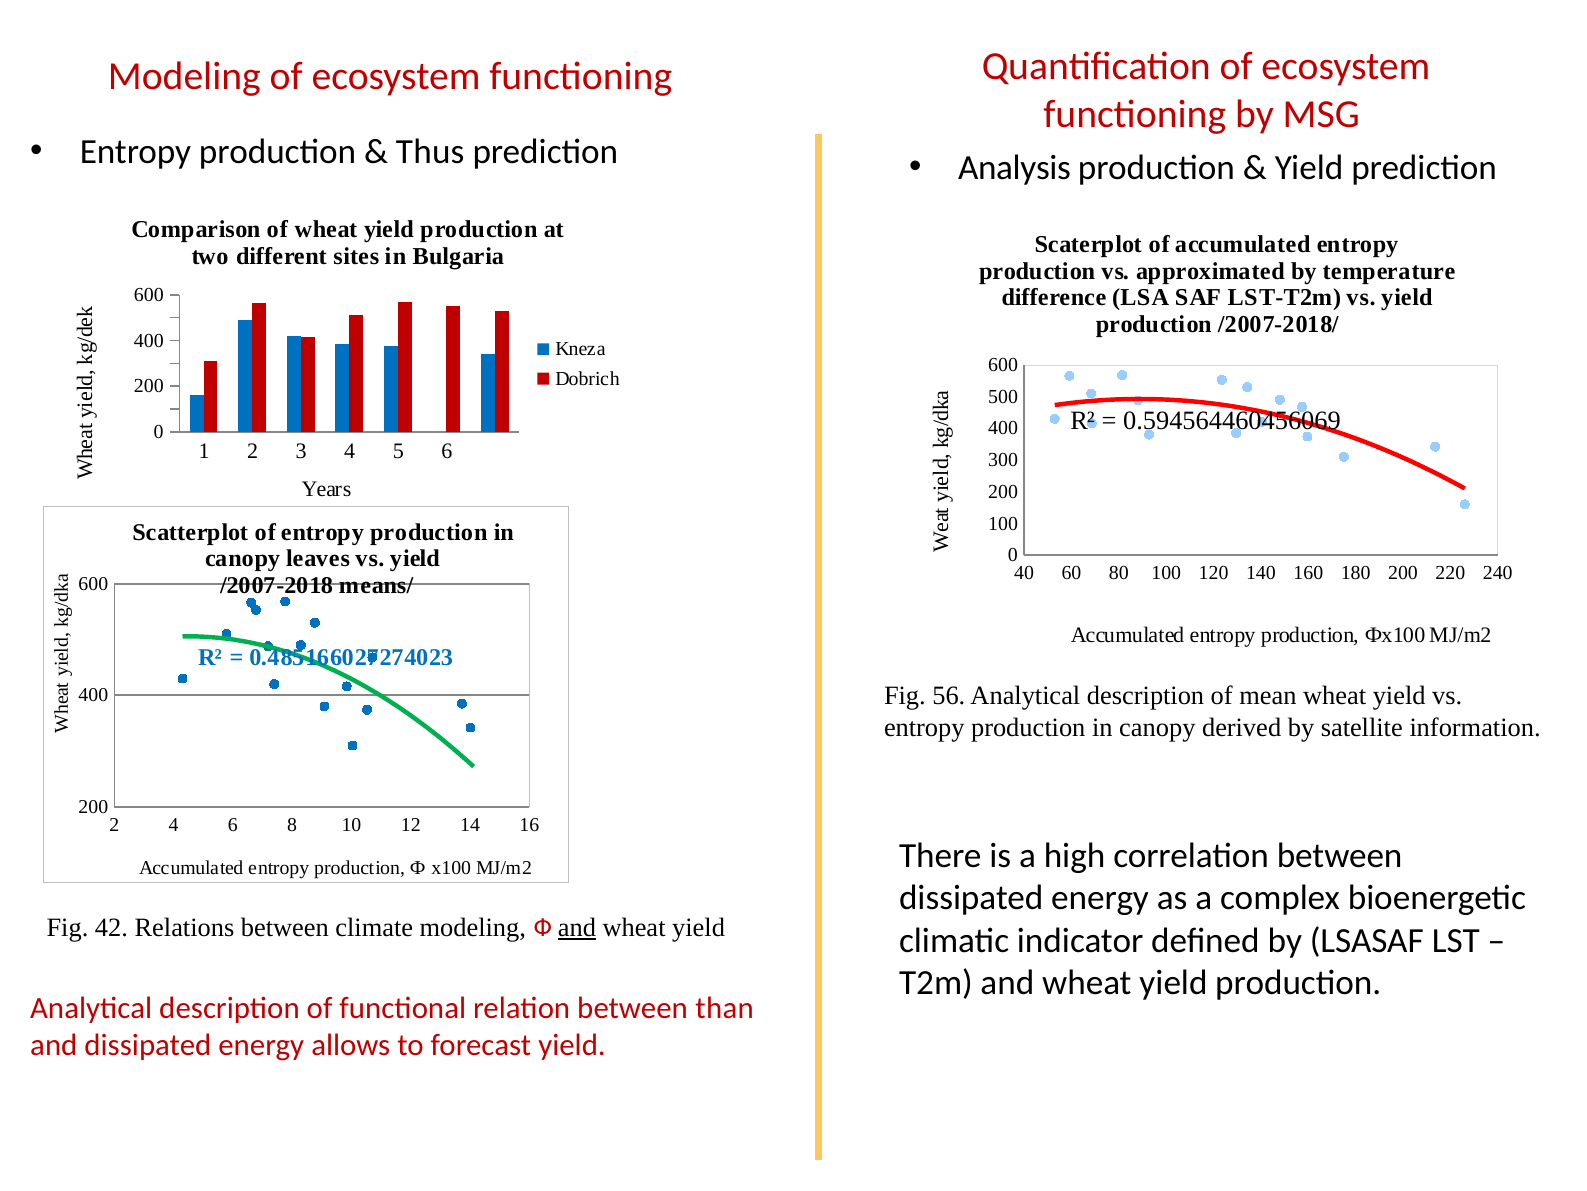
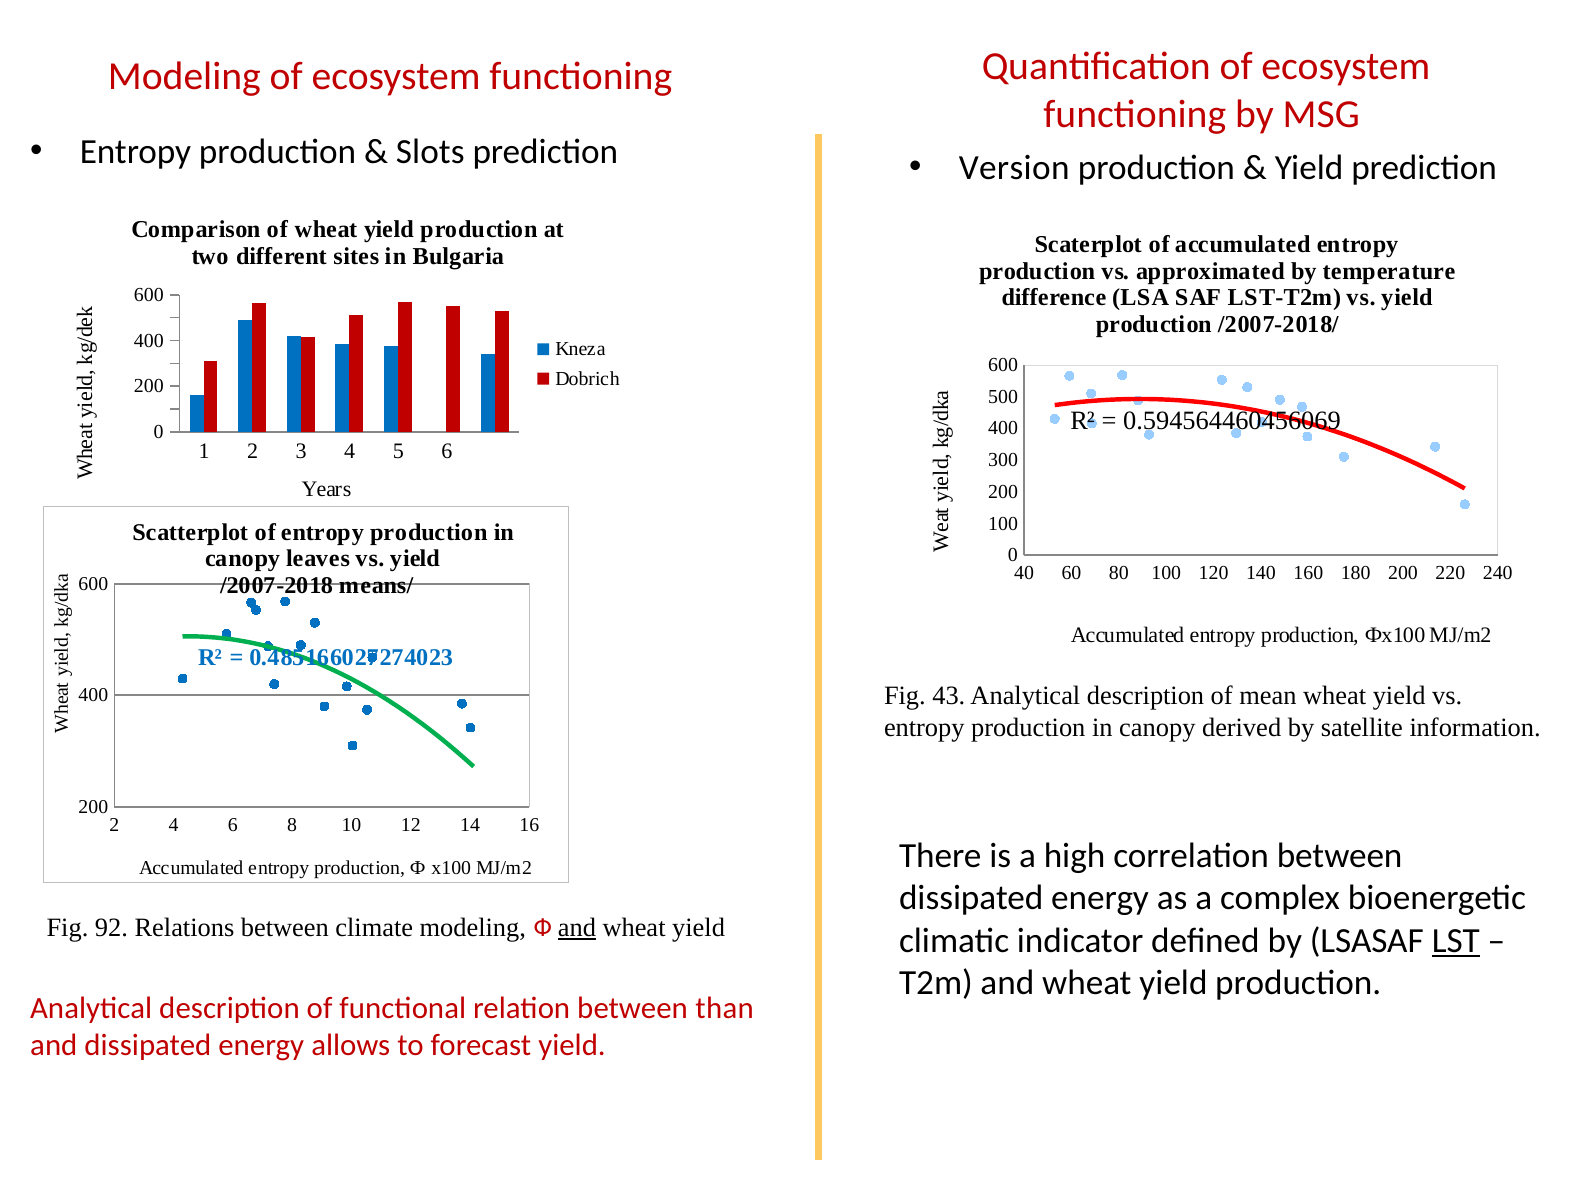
Thus: Thus -> Slots
Analysis: Analysis -> Version
56: 56 -> 43
42: 42 -> 92
LST underline: none -> present
